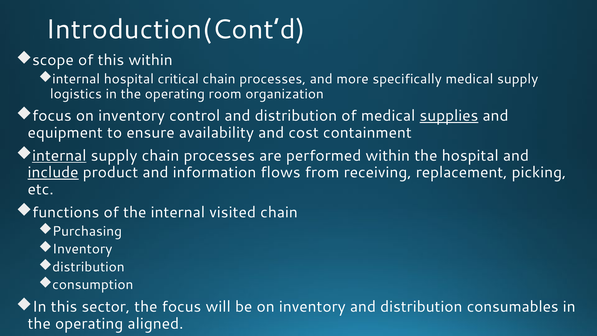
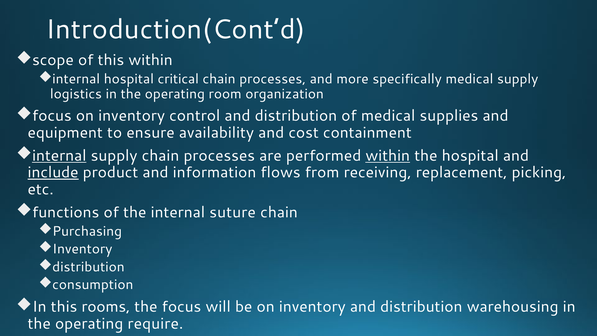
supplies underline: present -> none
within at (388, 156) underline: none -> present
visited: visited -> suture
sector: sector -> rooms
consumables: consumables -> warehousing
aligned: aligned -> require
